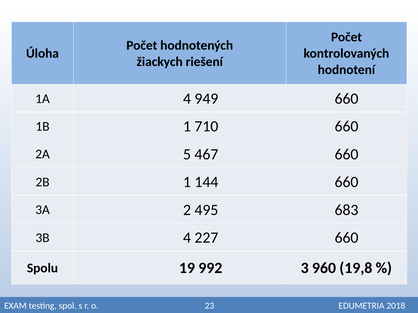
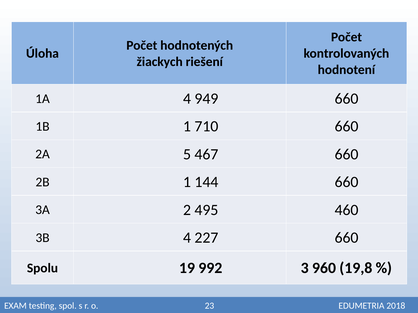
683: 683 -> 460
